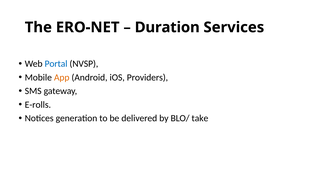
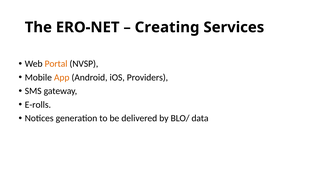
Duration: Duration -> Creating
Portal colour: blue -> orange
take: take -> data
